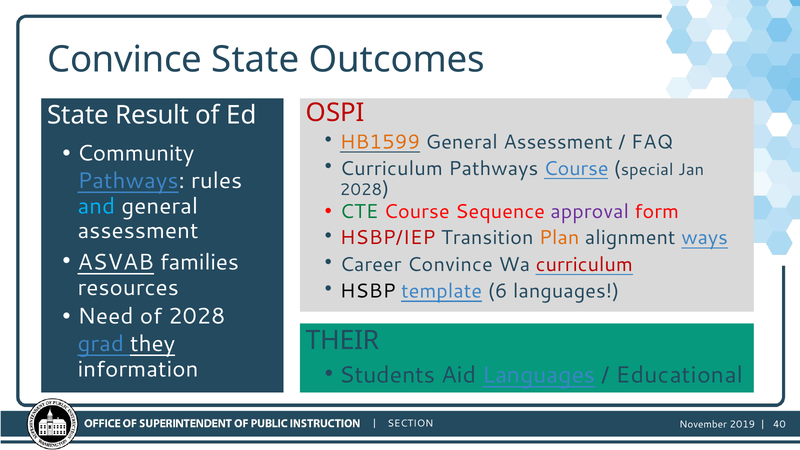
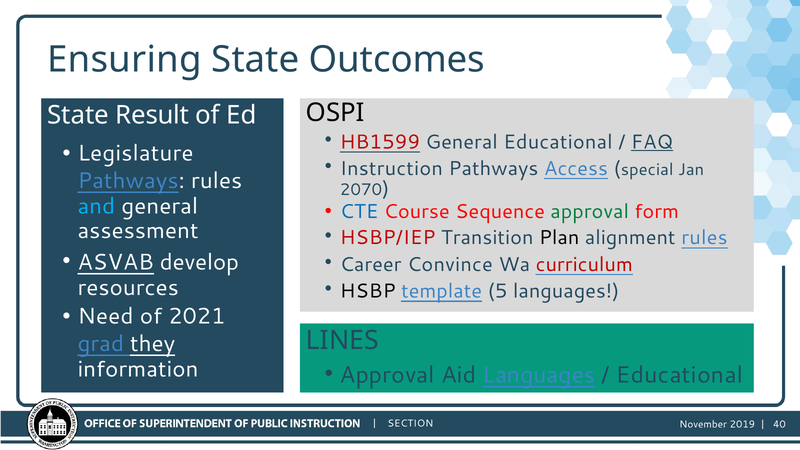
Convince at (125, 60): Convince -> Ensuring
OSPI colour: red -> black
HB1599 colour: orange -> red
Assessment at (558, 142): Assessment -> Educational
FAQ underline: none -> present
Community: Community -> Legislature
Curriculum at (391, 169): Curriculum -> Instruction
Pathways Course: Course -> Access
2028 at (361, 190): 2028 -> 2070
CTE colour: green -> blue
approval at (590, 212) colour: purple -> green
Plan colour: orange -> black
alignment ways: ways -> rules
families: families -> develop
6: 6 -> 5
of 2028: 2028 -> 2021
THEIR: THEIR -> LINES
Students at (387, 375): Students -> Approval
